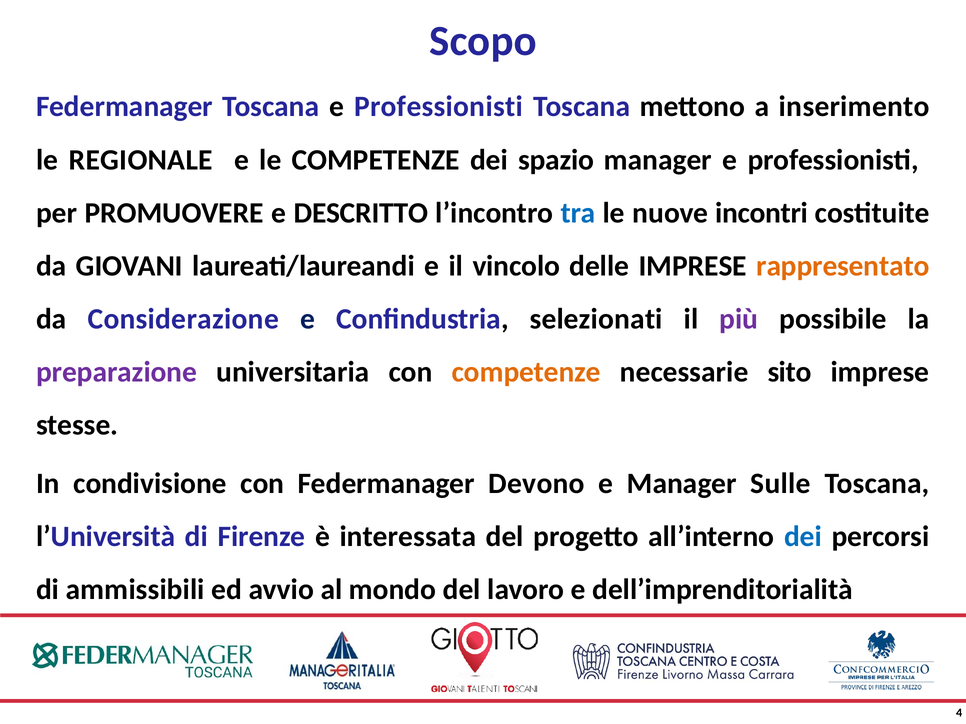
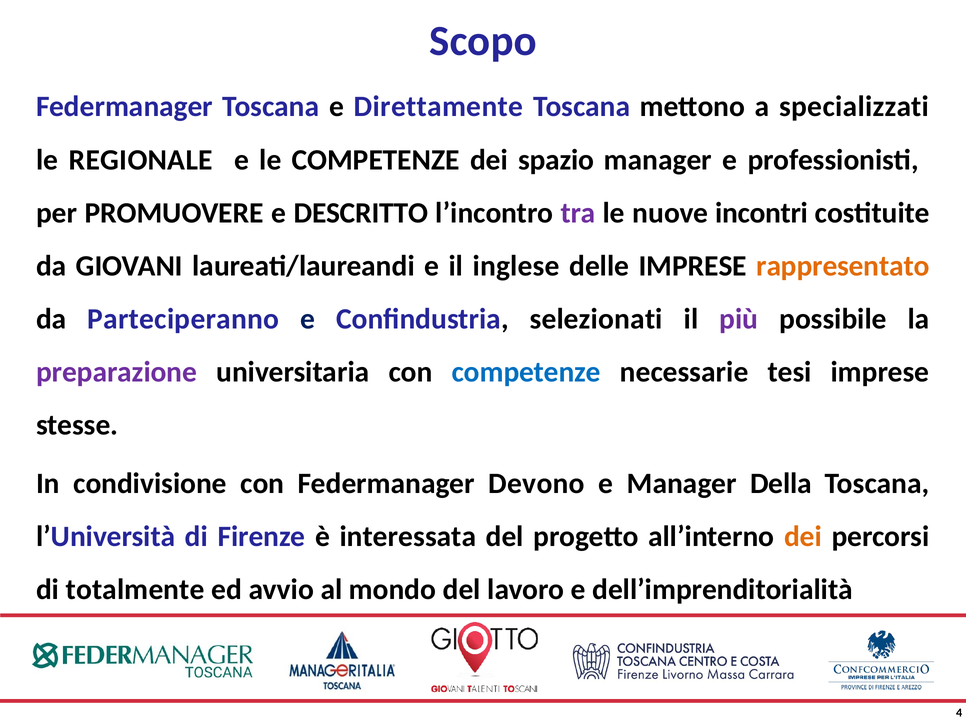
Toscana e Professionisti: Professionisti -> Direttamente
inserimento: inserimento -> specializzati
tra colour: blue -> purple
vincolo: vincolo -> inglese
Considerazione: Considerazione -> Parteciperanno
competenze at (526, 372) colour: orange -> blue
sito: sito -> tesi
Sulle: Sulle -> Della
dei at (803, 537) colour: blue -> orange
ammissibili: ammissibili -> totalmente
